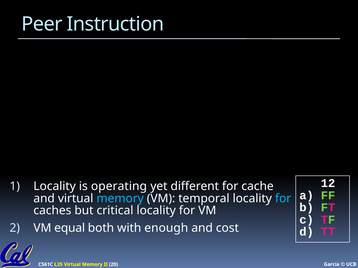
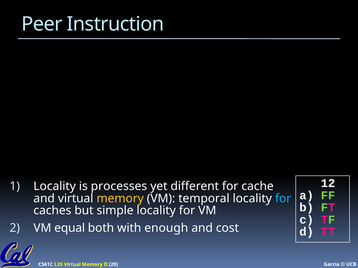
operating: operating -> processes
memory at (120, 199) colour: light blue -> yellow
critical: critical -> simple
